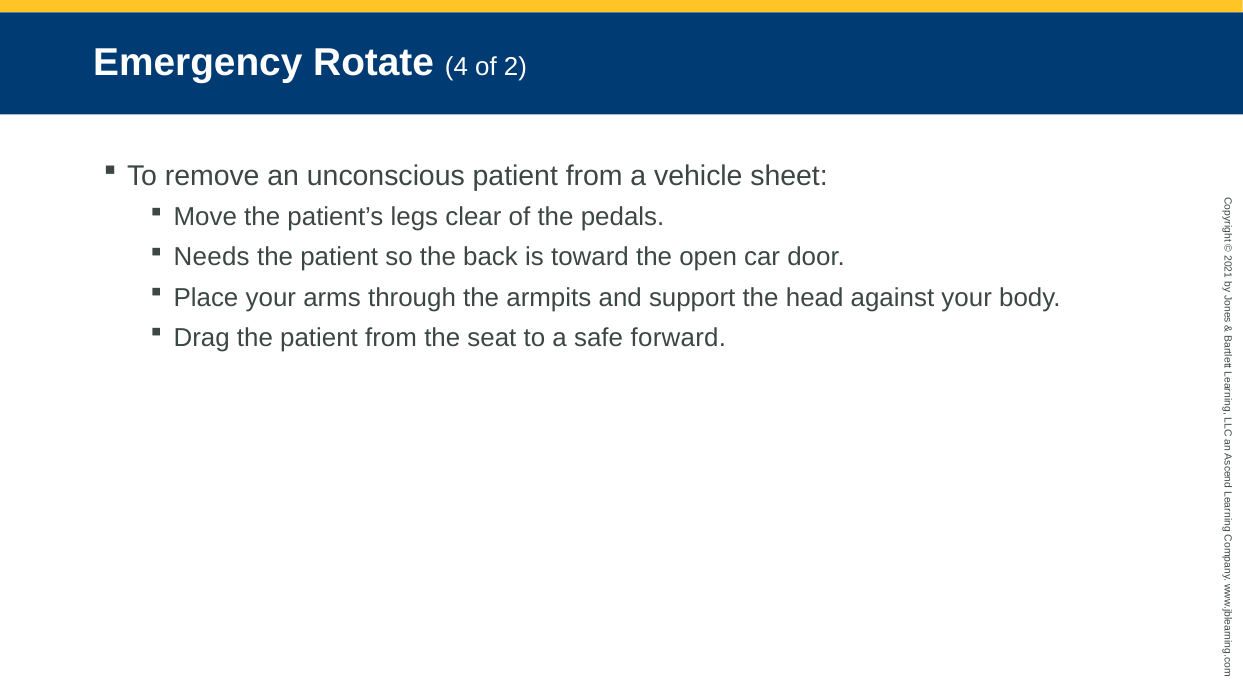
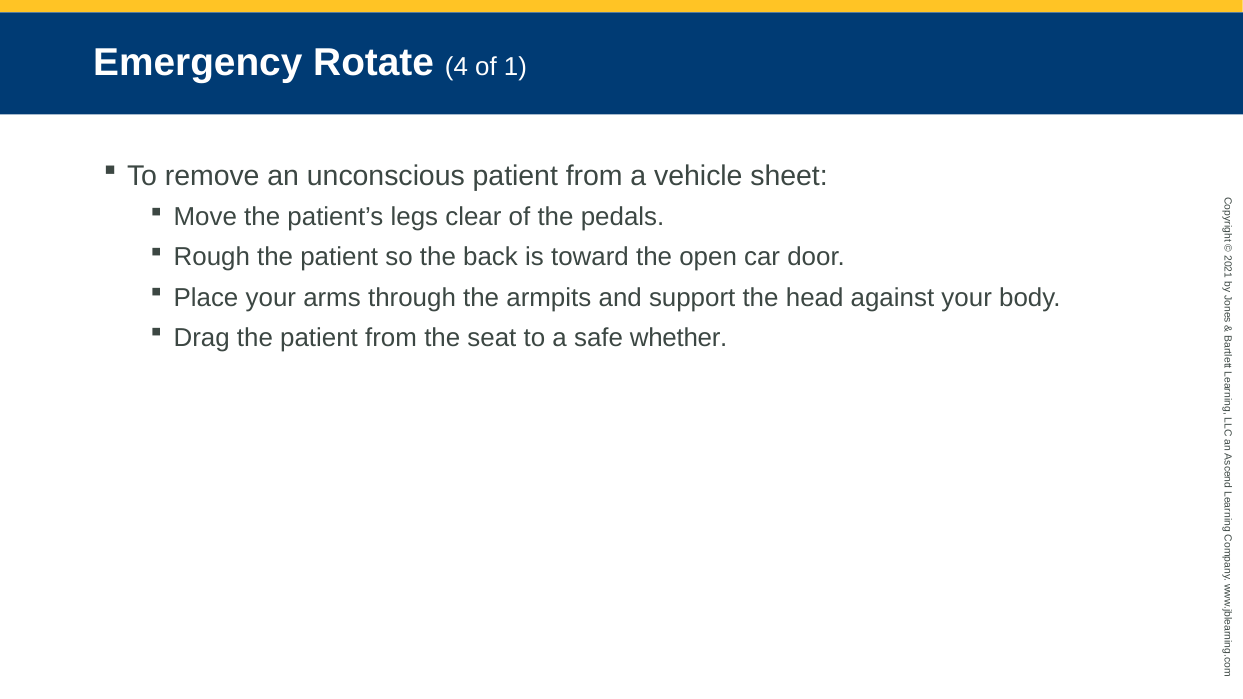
of 2: 2 -> 1
Needs: Needs -> Rough
forward: forward -> whether
